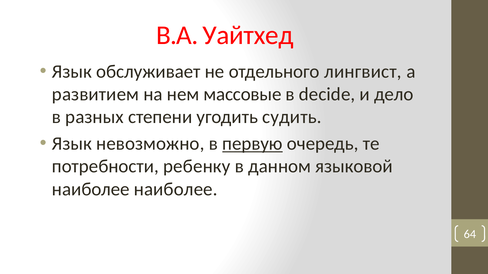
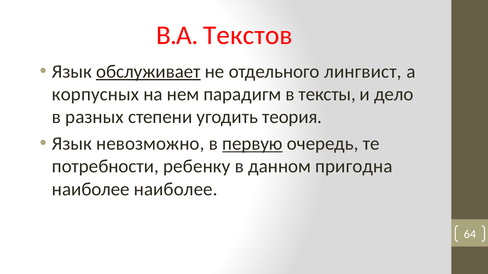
Уайтхед: Уайтхед -> Текстов
обслуживает underline: none -> present
развитием: развитием -> корпусных
массовые: массовые -> парадигм
decide: decide -> тексты
судить: судить -> теория
языковой: языковой -> пригодна
